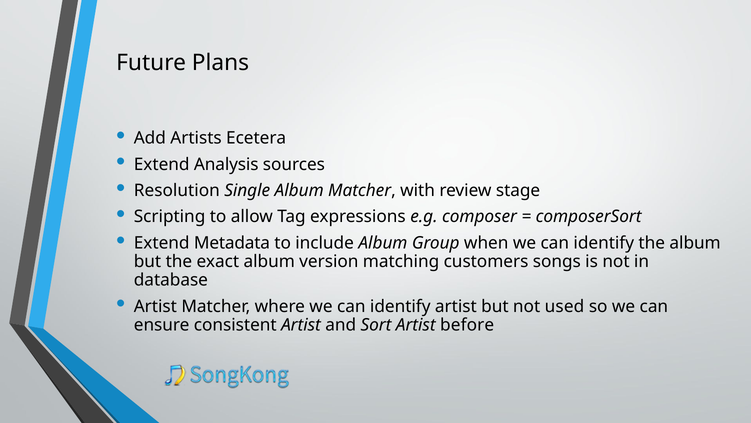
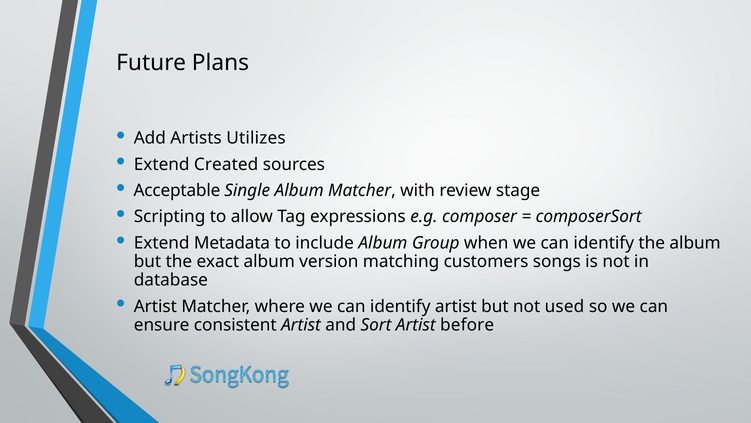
Ecetera: Ecetera -> Utilizes
Analysis: Analysis -> Created
Resolution: Resolution -> Acceptable
